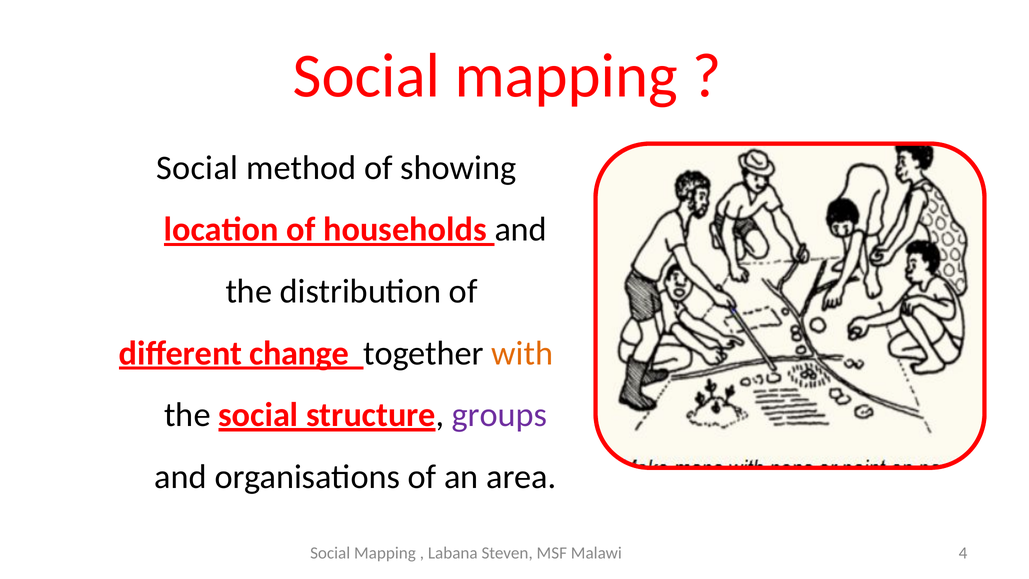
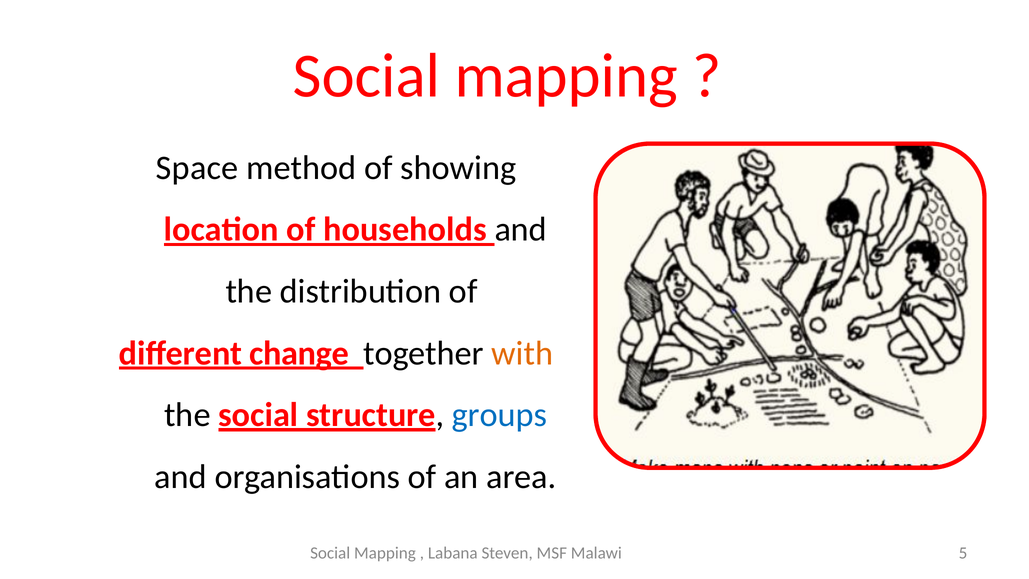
Social at (197, 168): Social -> Space
groups colour: purple -> blue
4: 4 -> 5
